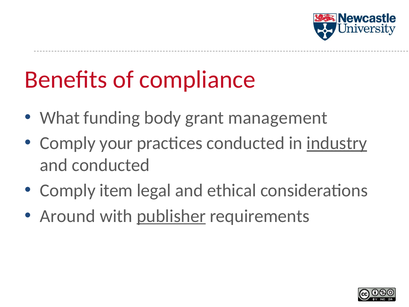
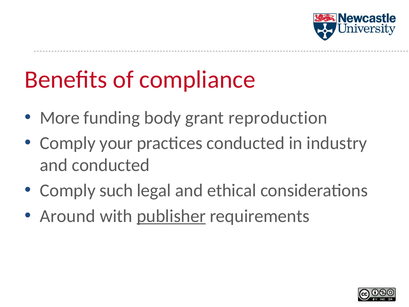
What: What -> More
management: management -> reproduction
industry underline: present -> none
item: item -> such
